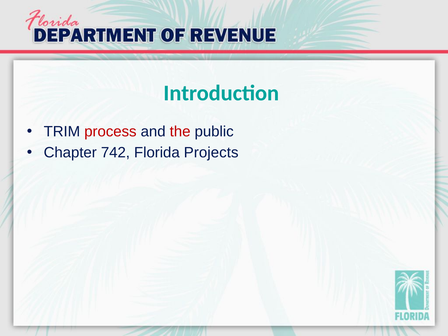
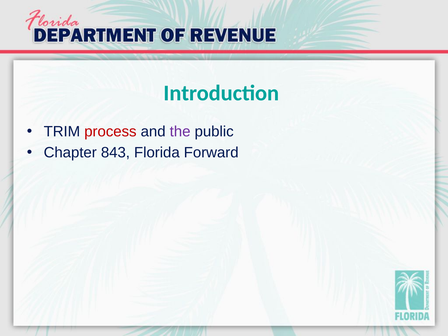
the colour: red -> purple
742: 742 -> 843
Projects: Projects -> Forward
